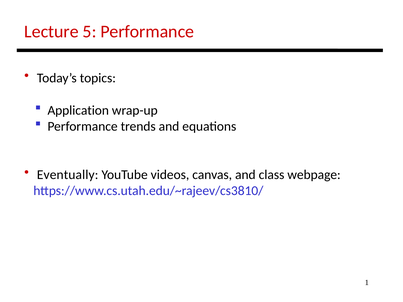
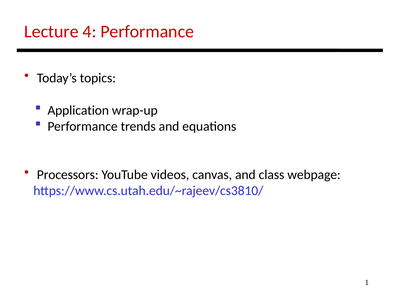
5: 5 -> 4
Eventually: Eventually -> Processors
